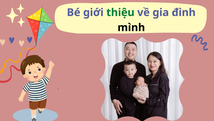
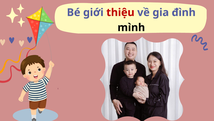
thiệu colour: green -> red
